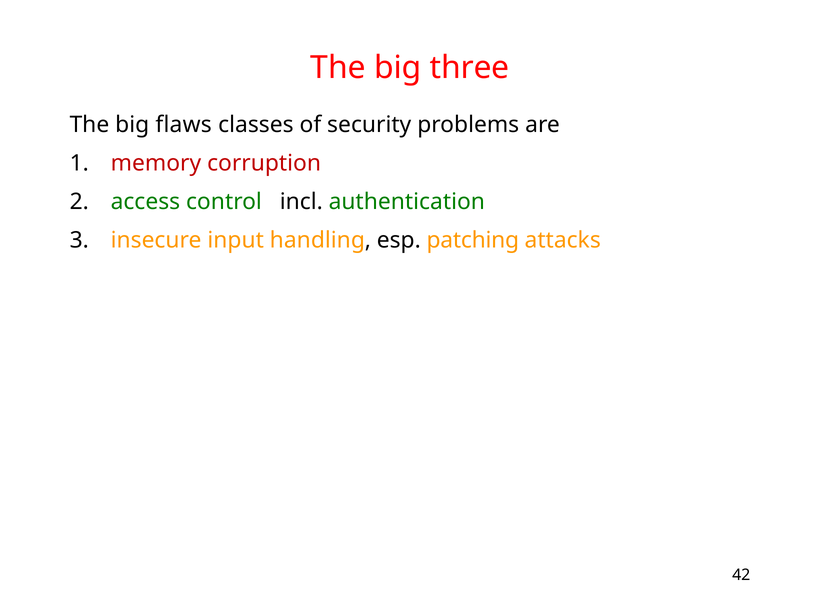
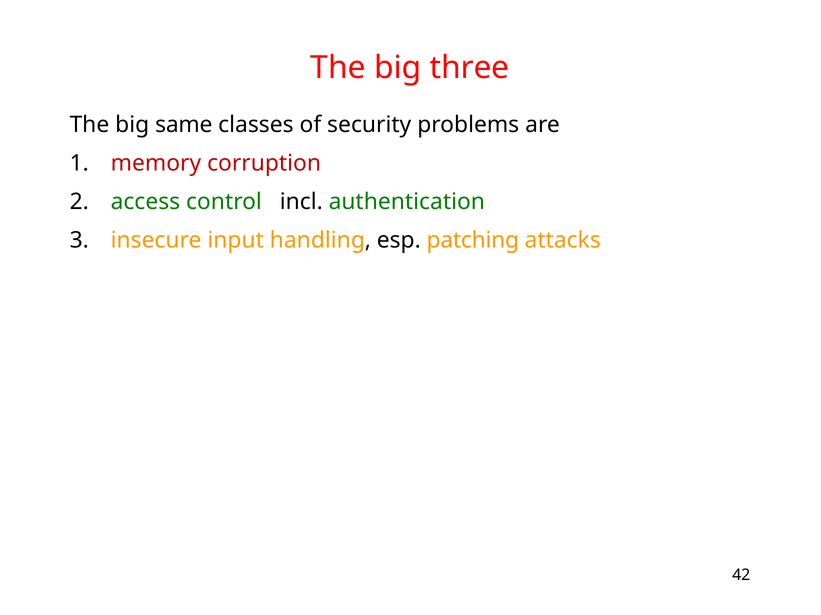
flaws: flaws -> same
